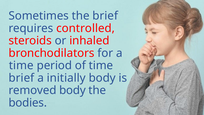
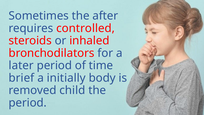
the brief: brief -> after
time at (21, 65): time -> later
removed body: body -> child
bodies at (28, 103): bodies -> period
